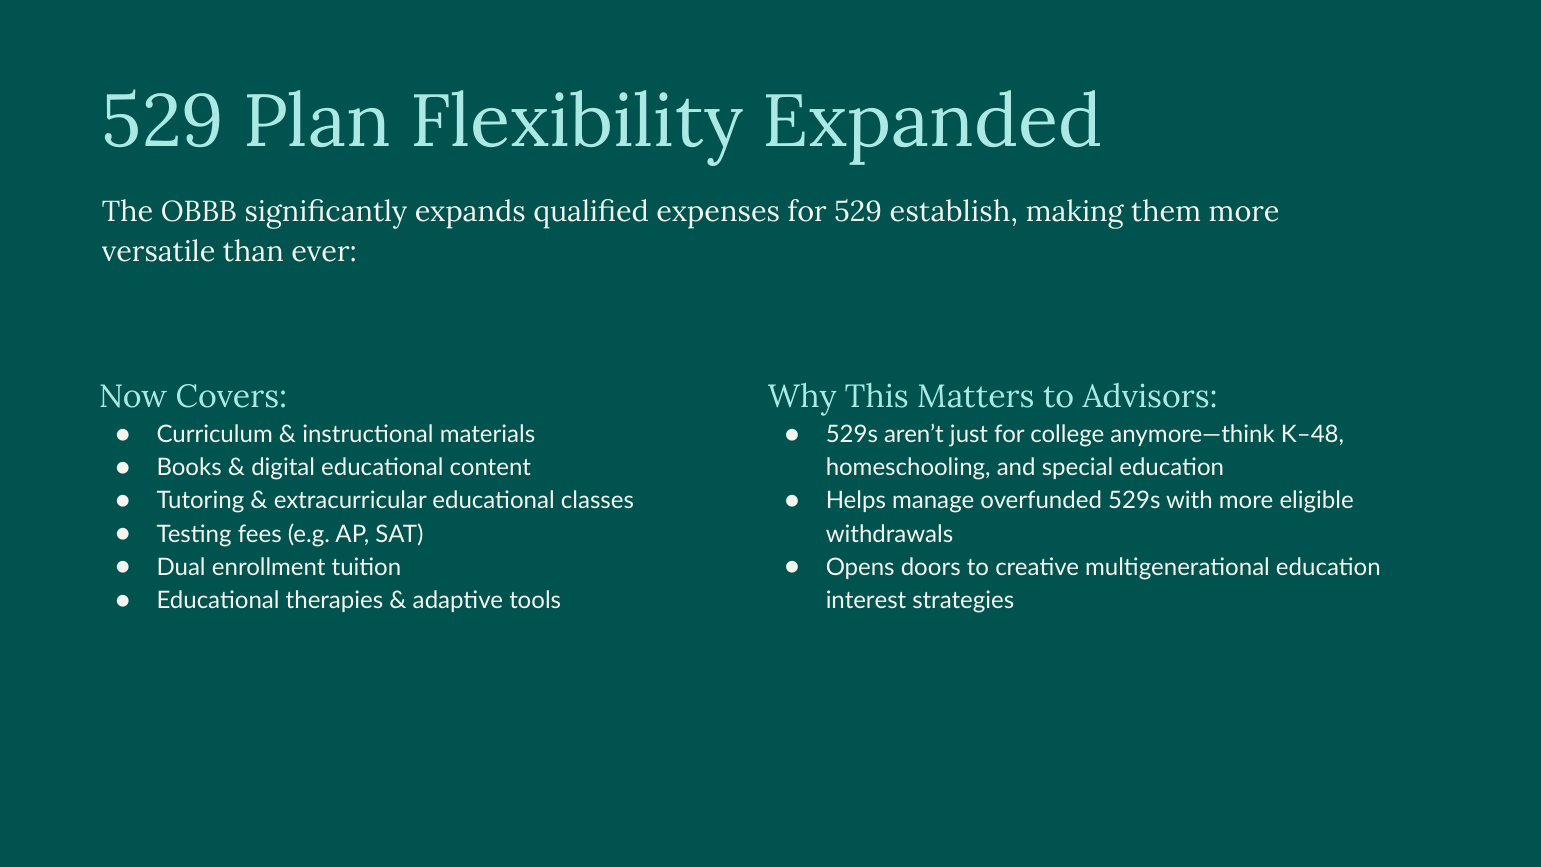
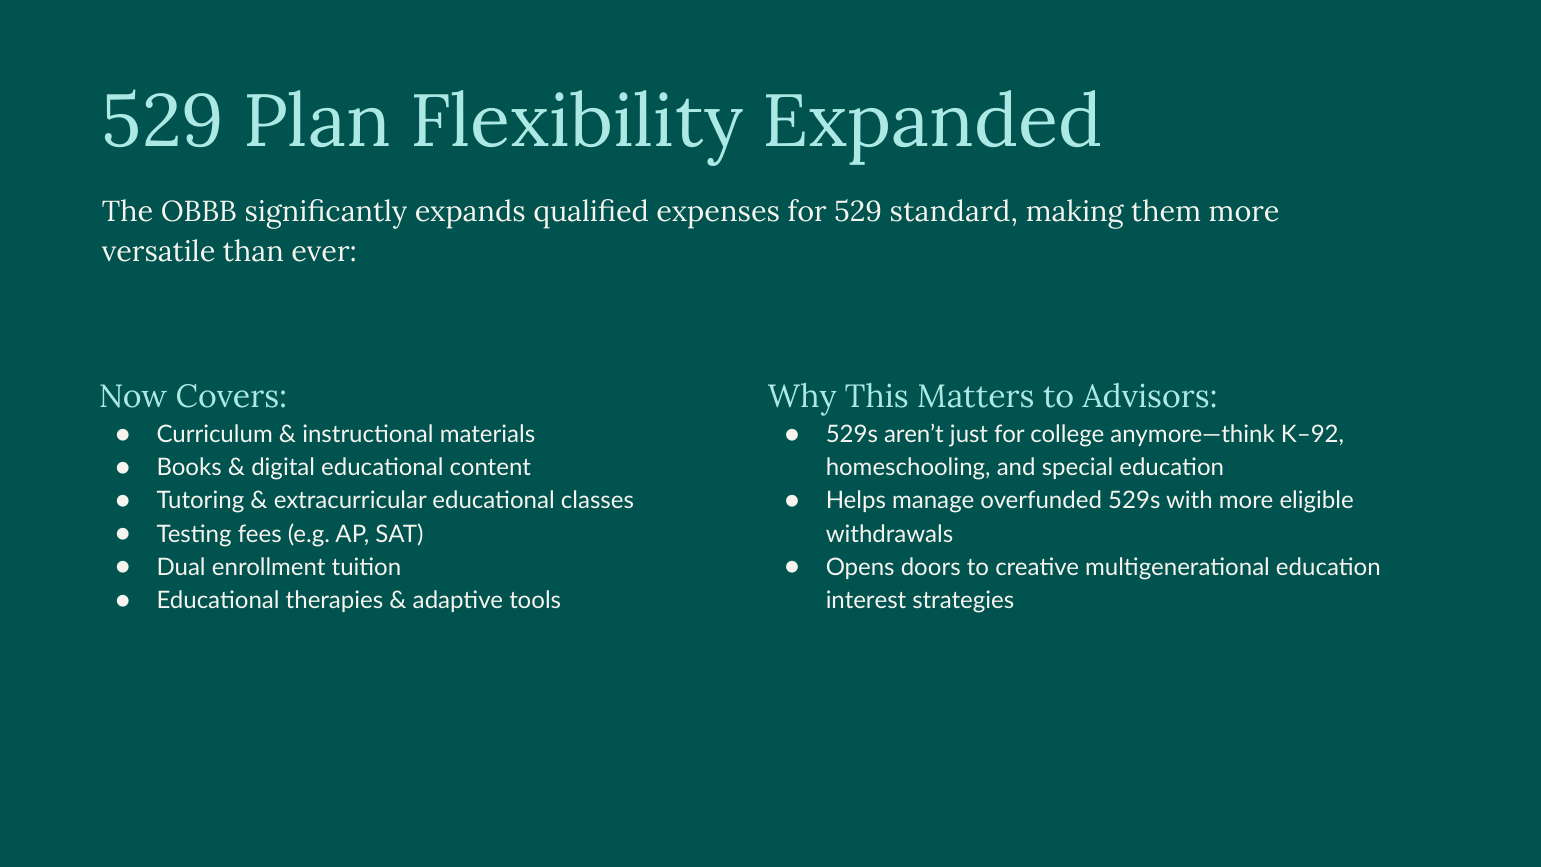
establish: establish -> standard
K–48: K–48 -> K–92
